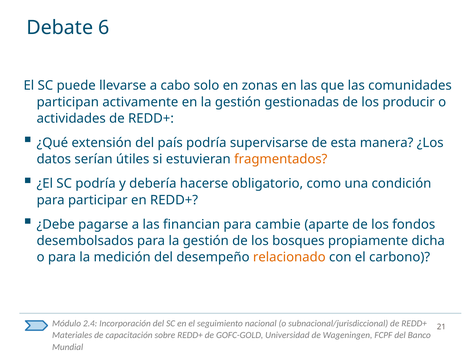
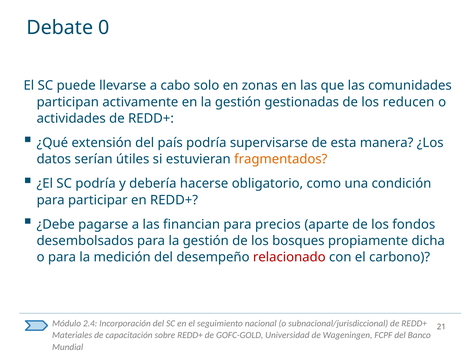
6: 6 -> 0
producir: producir -> reducen
cambie: cambie -> precios
relacionado colour: orange -> red
